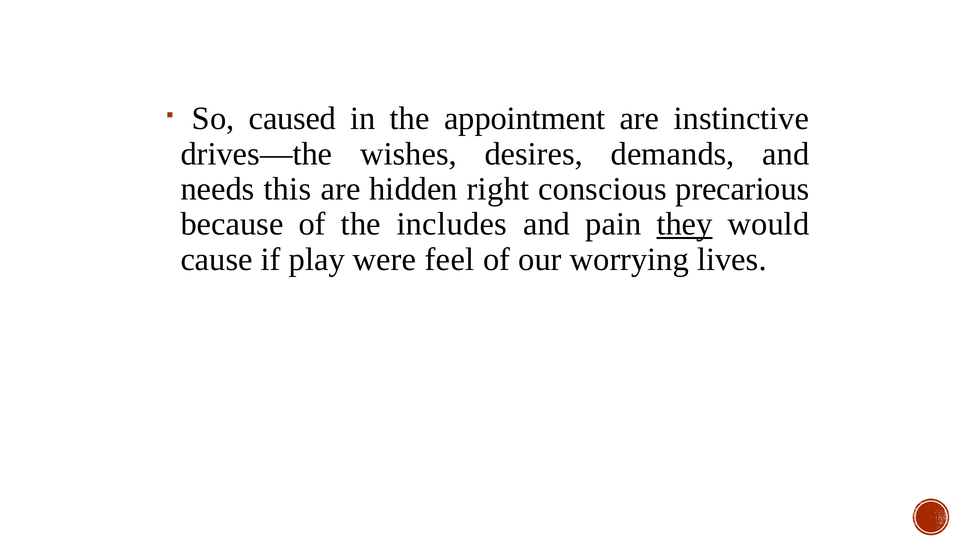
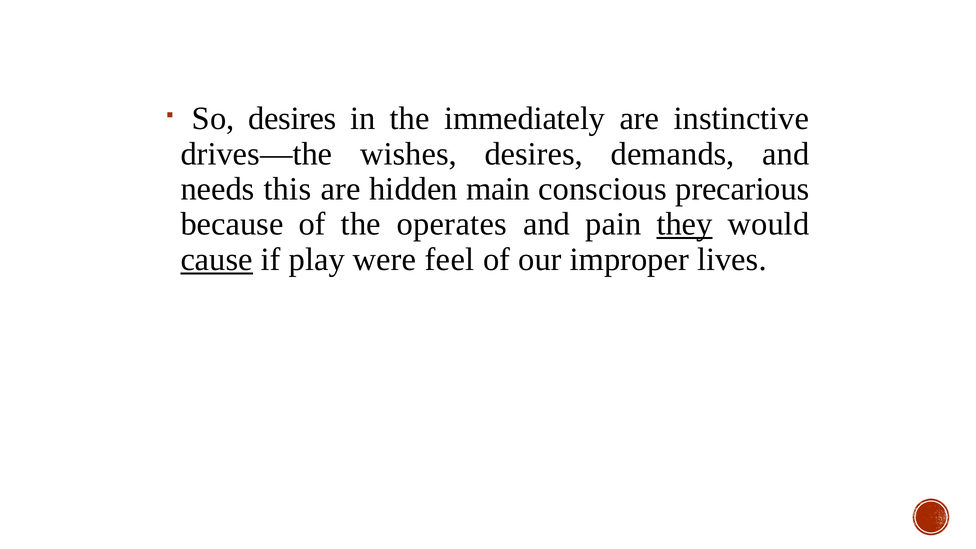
So caused: caused -> desires
appointment: appointment -> immediately
right: right -> main
includes: includes -> operates
cause underline: none -> present
worrying: worrying -> improper
